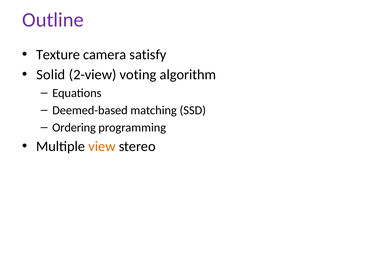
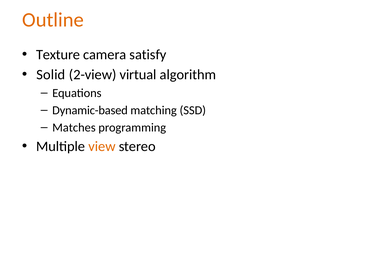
Outline colour: purple -> orange
voting: voting -> virtual
Deemed-based: Deemed-based -> Dynamic-based
Ordering: Ordering -> Matches
